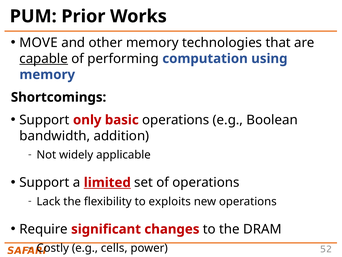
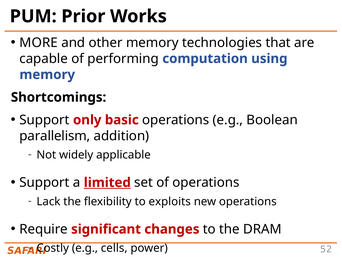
MOVE: MOVE -> MORE
capable underline: present -> none
bandwidth: bandwidth -> parallelism
